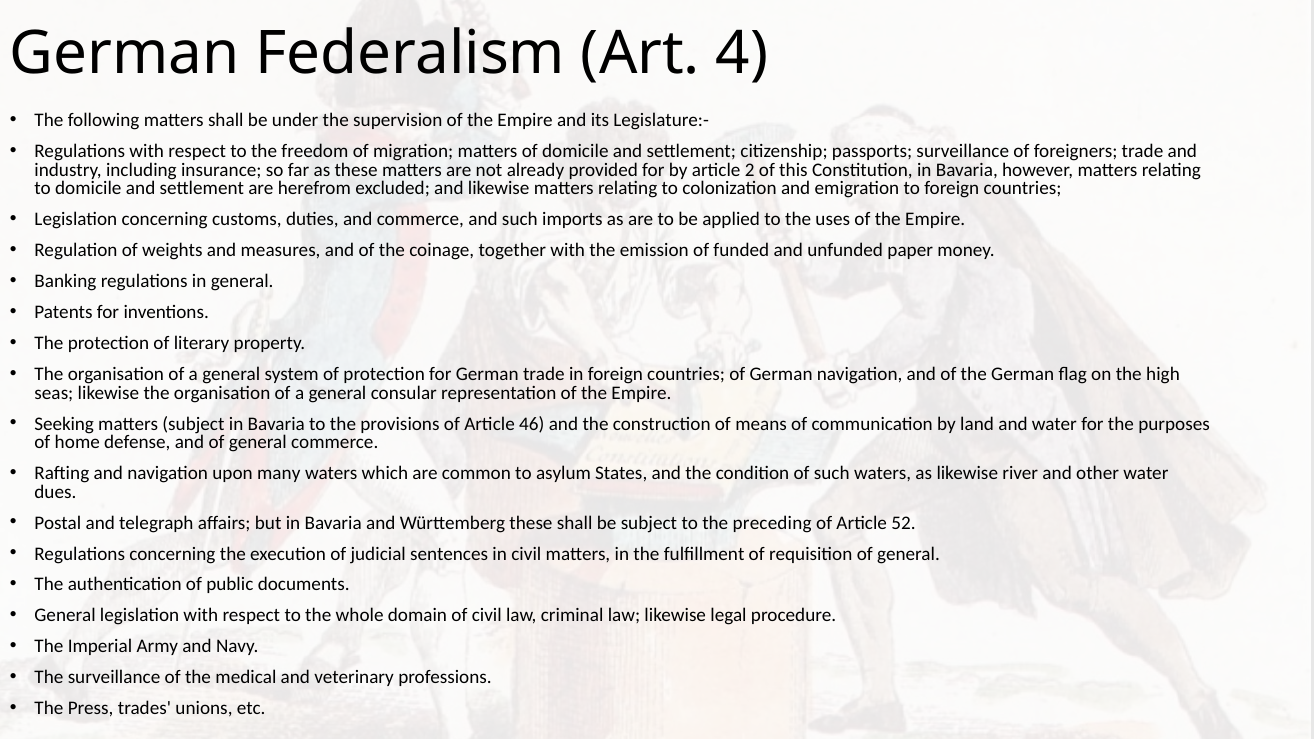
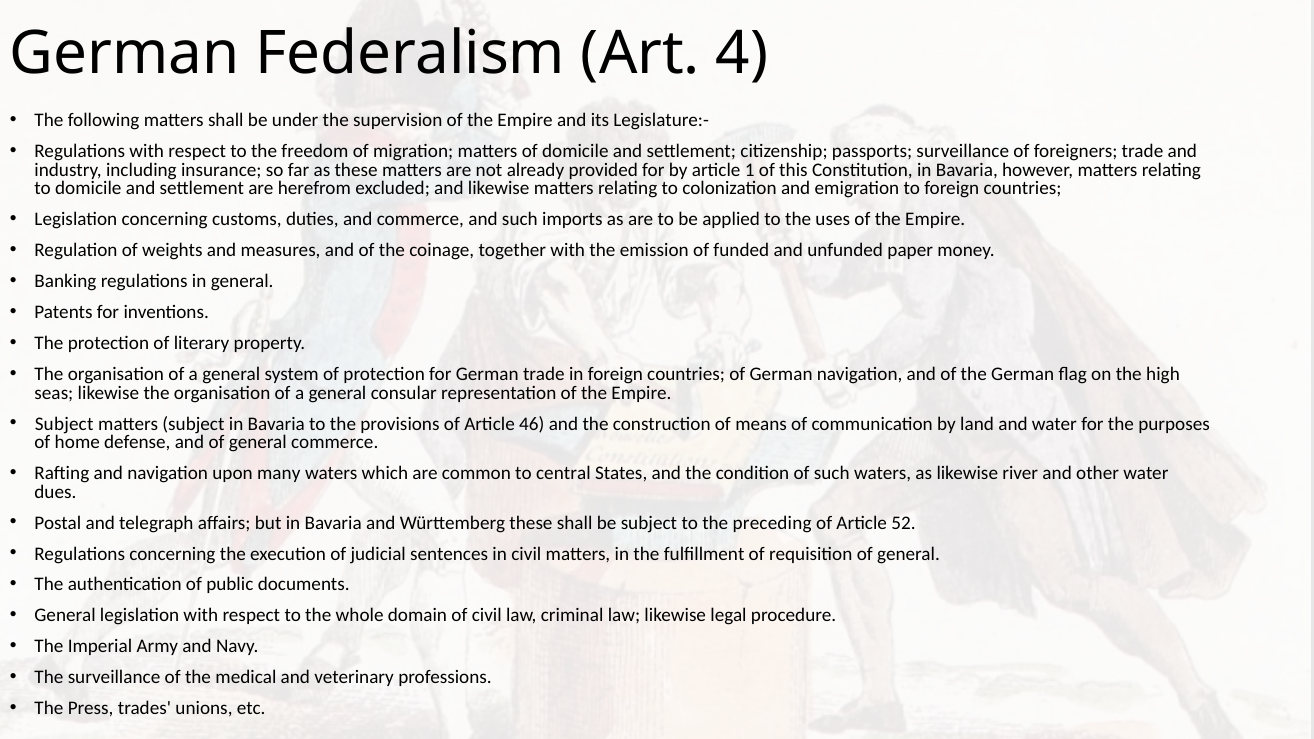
2: 2 -> 1
Seeking at (64, 424): Seeking -> Subject
asylum: asylum -> central
